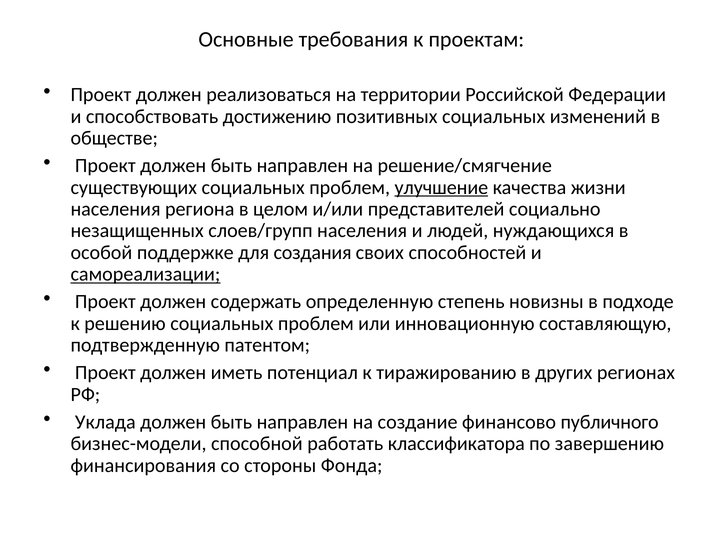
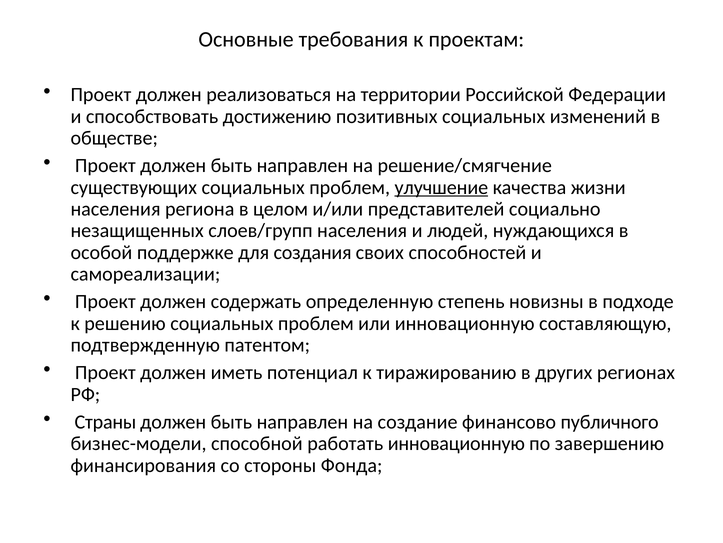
самореализации underline: present -> none
Уклада: Уклада -> Страны
работать классификатора: классификатора -> инновационную
